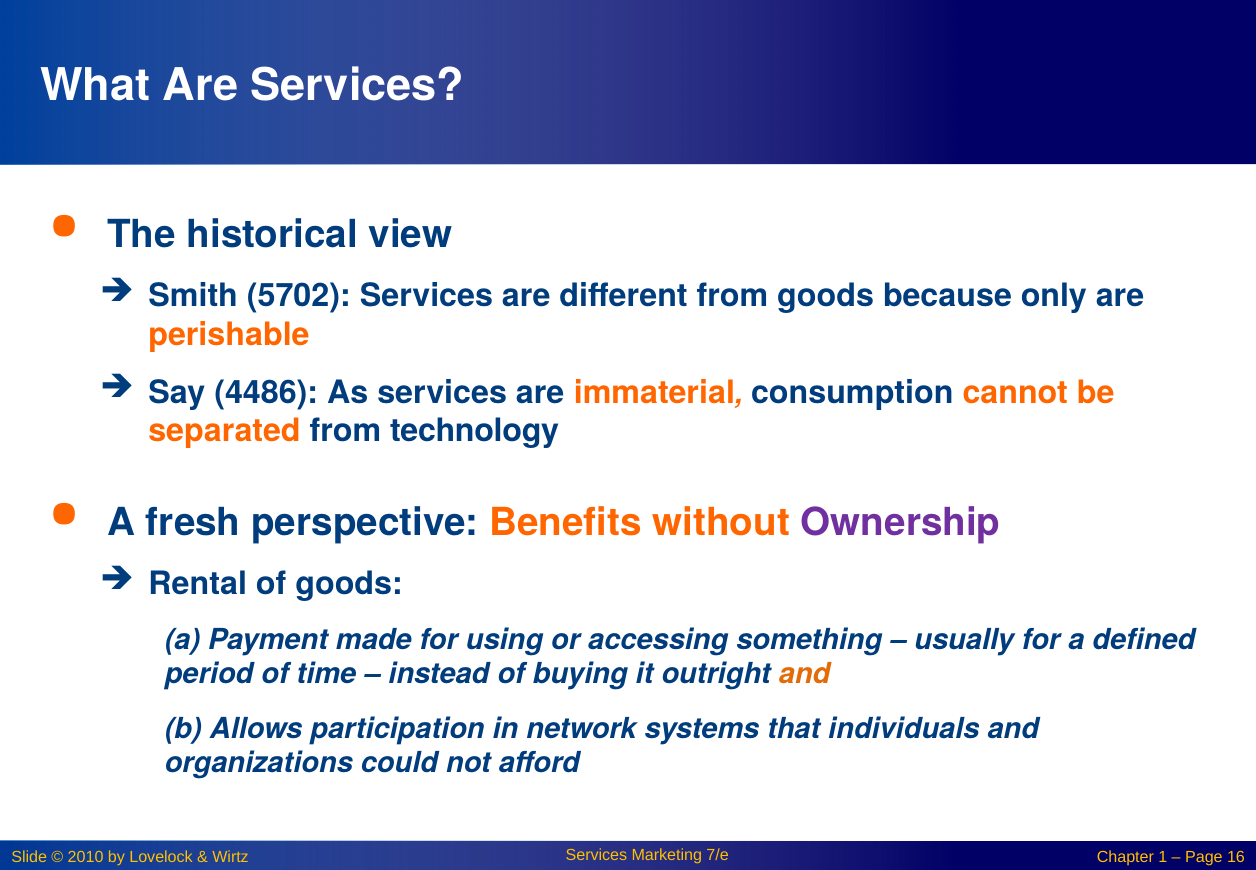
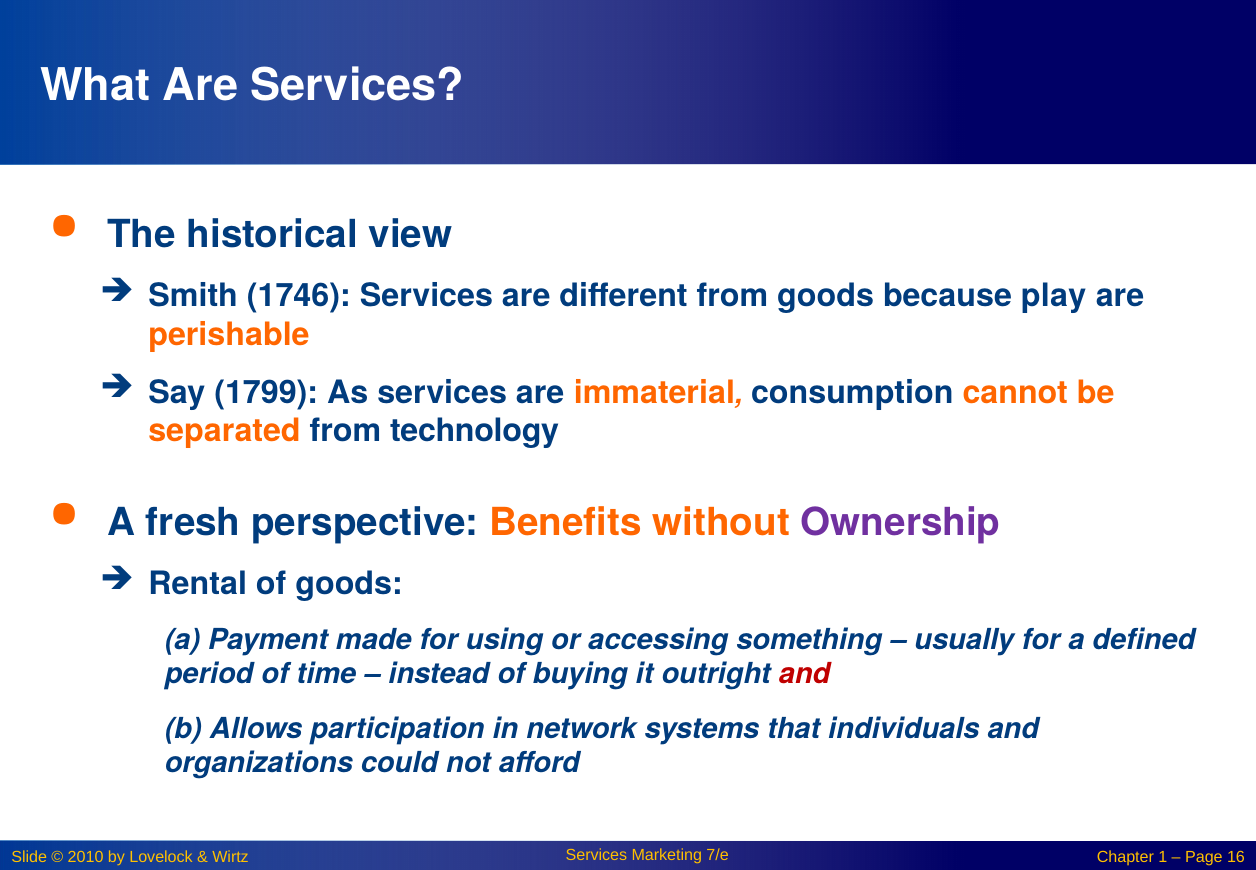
5702: 5702 -> 1746
only: only -> play
4486: 4486 -> 1799
and at (805, 674) colour: orange -> red
